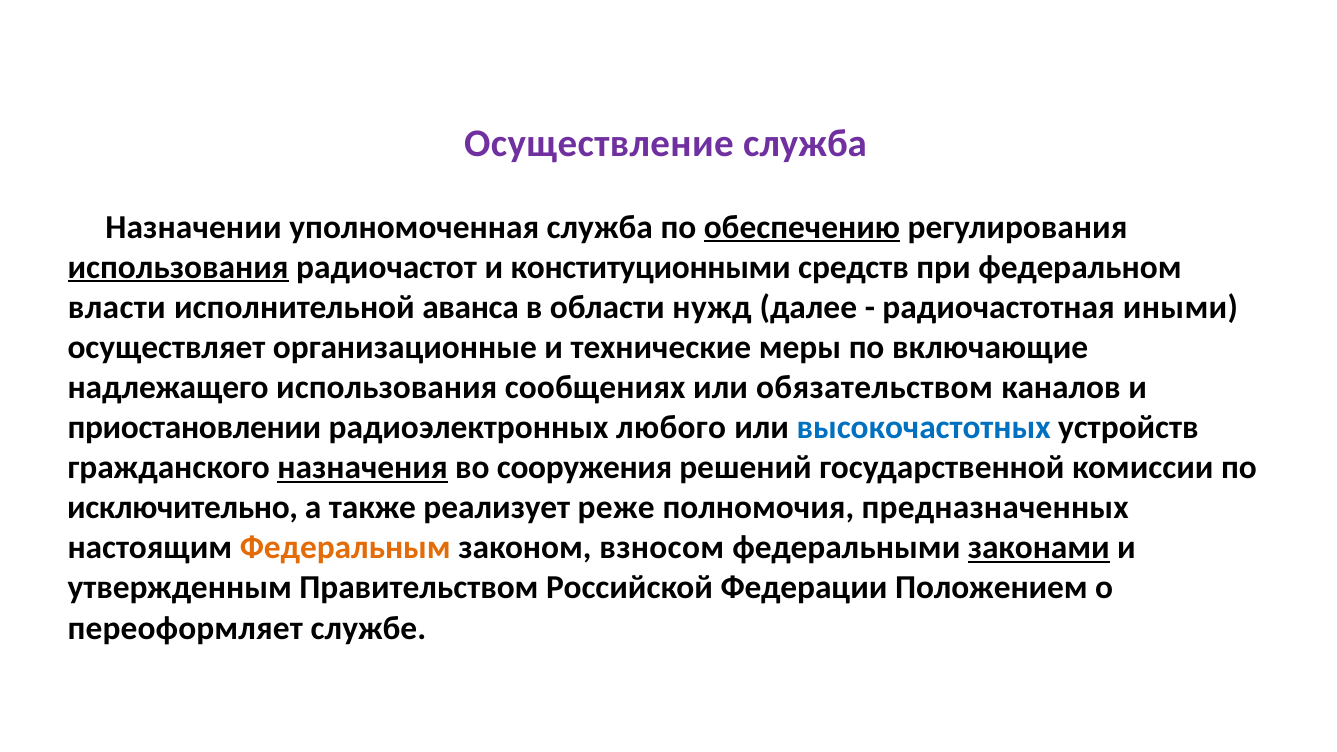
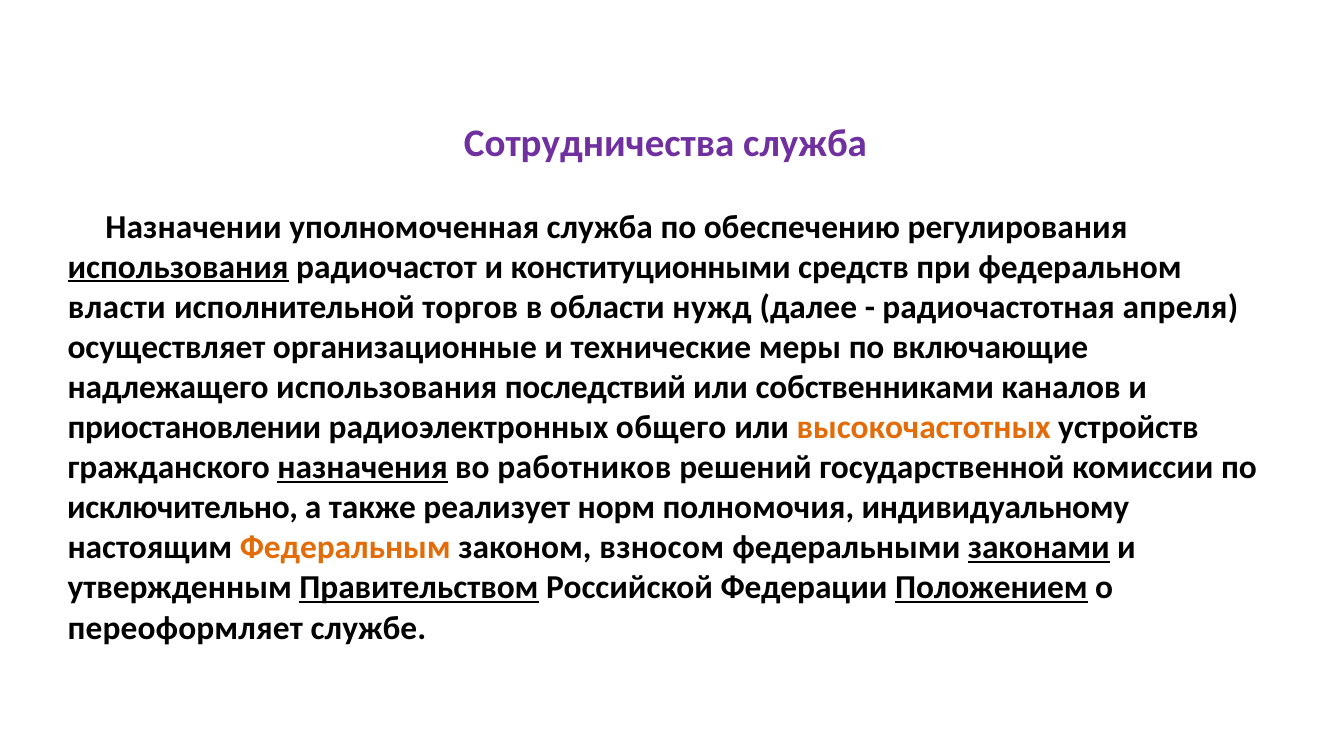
Осуществление: Осуществление -> Сотрудничества
обеспечению underline: present -> none
аванса: аванса -> торгов
иными: иными -> апреля
сообщениях: сообщениях -> последствий
обязательством: обязательством -> собственниками
любого: любого -> общего
высокочастотных colour: blue -> orange
сооружения: сооружения -> работников
реже: реже -> норм
предназначенных: предназначенных -> индивидуальному
Правительством underline: none -> present
Положением underline: none -> present
